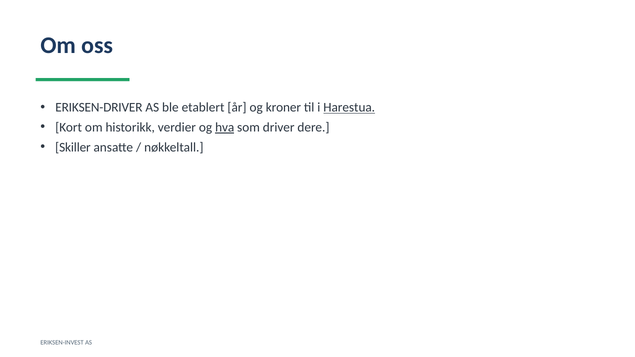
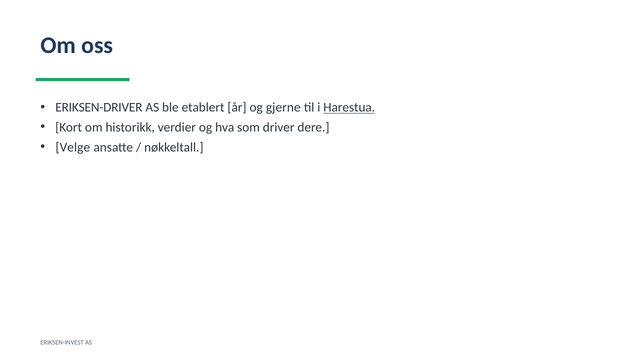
kroner: kroner -> gjerne
hva underline: present -> none
Skiller: Skiller -> Velge
